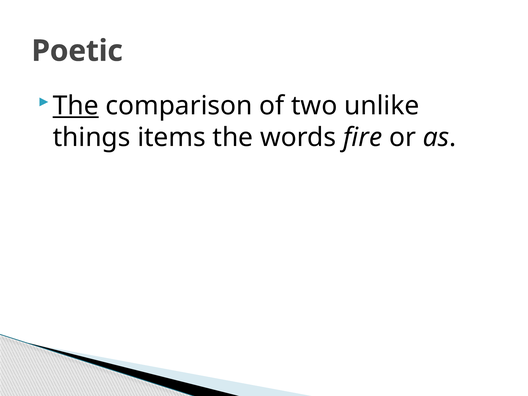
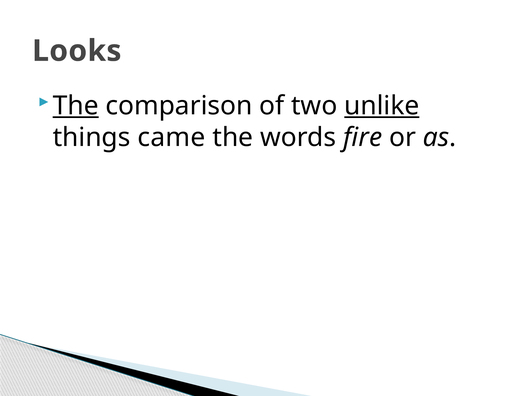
Poetic: Poetic -> Looks
unlike underline: none -> present
items: items -> came
